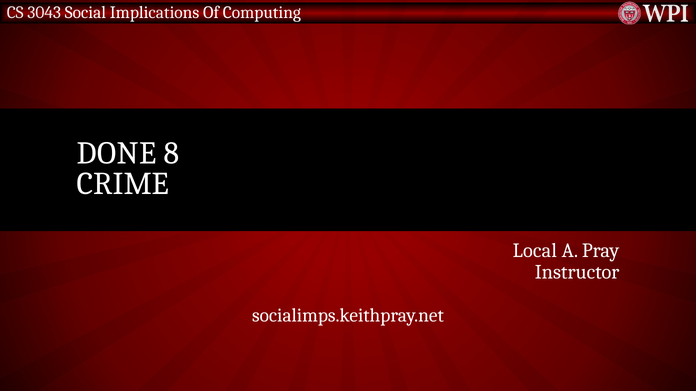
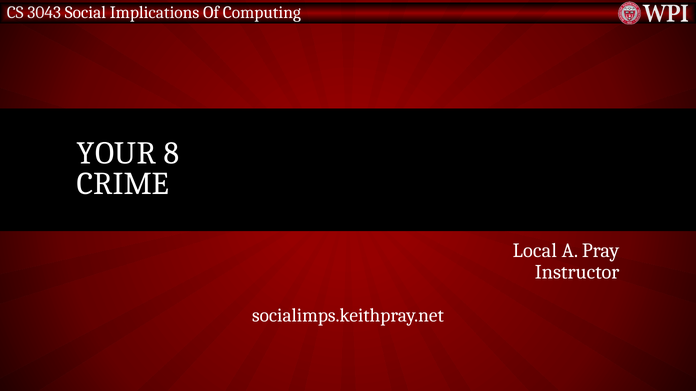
DONE: DONE -> YOUR
